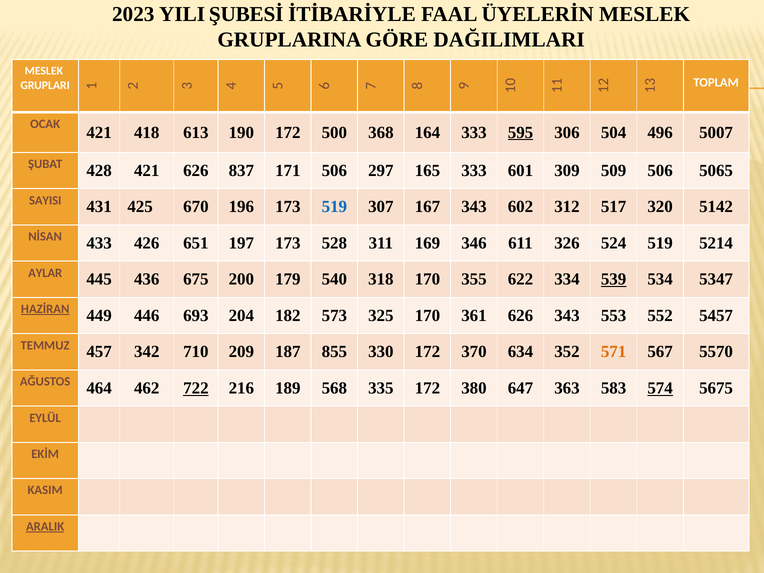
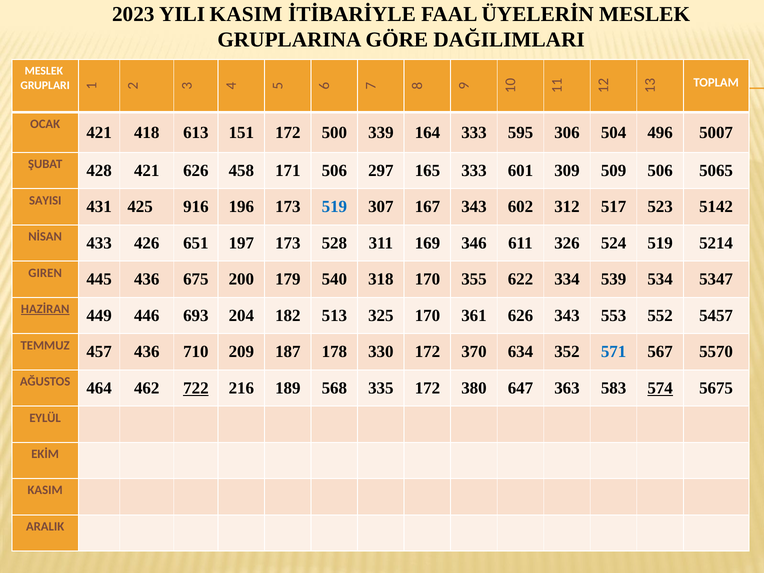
YILI ŞUBESİ: ŞUBESİ -> KASIM
190: 190 -> 151
368: 368 -> 339
595 underline: present -> none
837: 837 -> 458
670: 670 -> 916
320: 320 -> 523
AYLAR: AYLAR -> GIREN
539 underline: present -> none
573: 573 -> 513
457 342: 342 -> 436
855: 855 -> 178
571 colour: orange -> blue
ARALIK underline: present -> none
